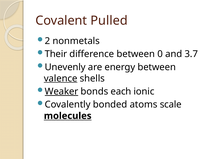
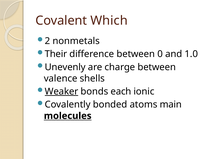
Pulled: Pulled -> Which
3.7: 3.7 -> 1.0
energy: energy -> charge
valence underline: present -> none
scale: scale -> main
